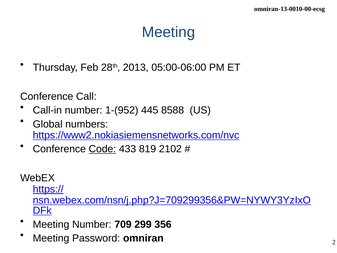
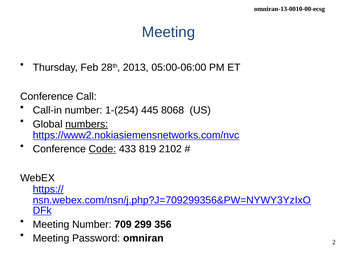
1-(952: 1-(952 -> 1-(254
8588: 8588 -> 8068
numbers underline: none -> present
